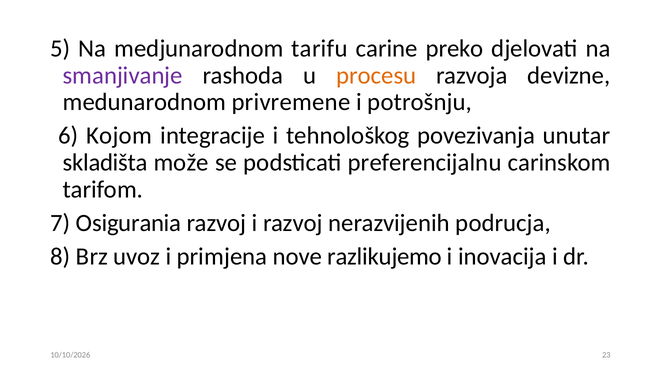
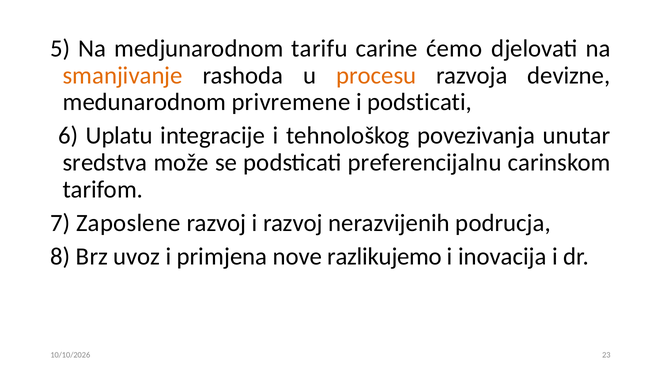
preko: preko -> ćemo
smanjivanje colour: purple -> orange
i potrošnju: potrošnju -> podsticati
Kojom: Kojom -> Uplatu
skladišta: skladišta -> sredstva
Osigurania: Osigurania -> Zaposlene
